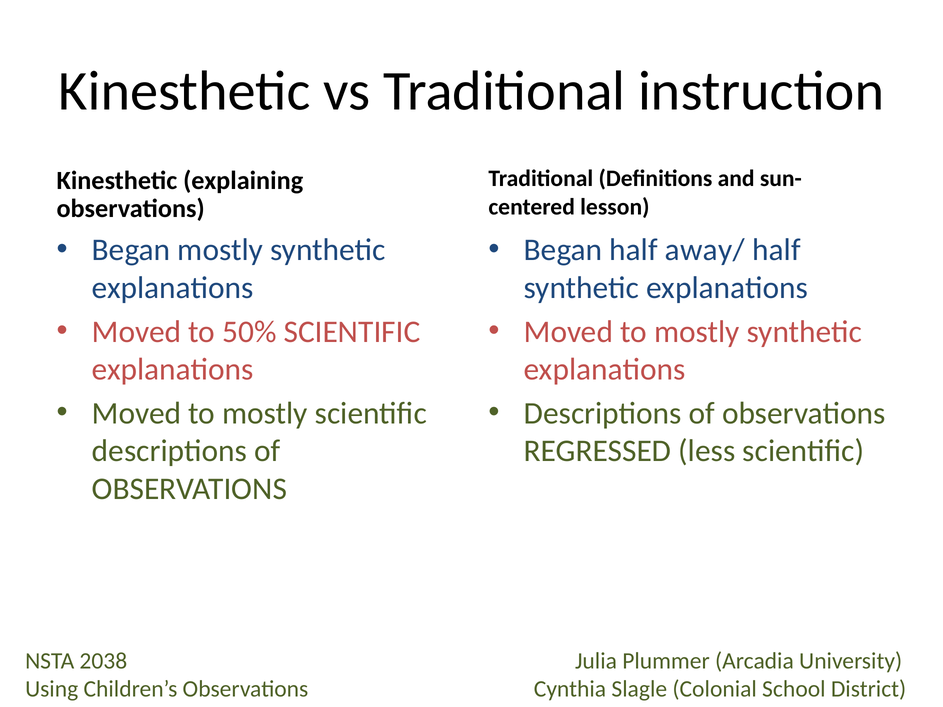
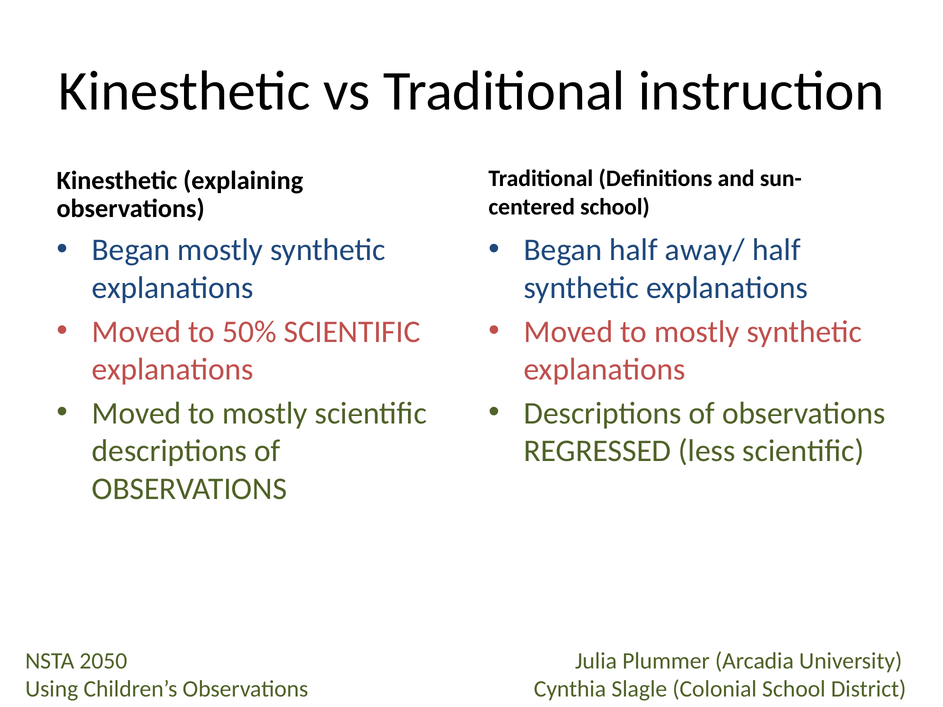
lesson at (615, 207): lesson -> school
2038: 2038 -> 2050
